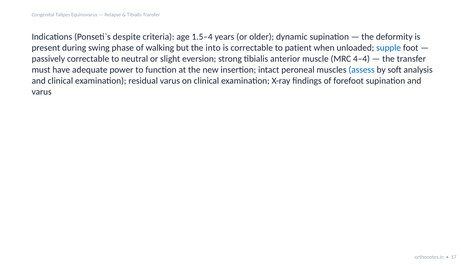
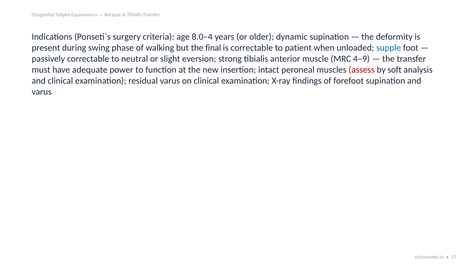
despite: despite -> surgery
1.5–4: 1.5–4 -> 8.0–4
into: into -> final
4–4: 4–4 -> 4–9
assess colour: blue -> red
